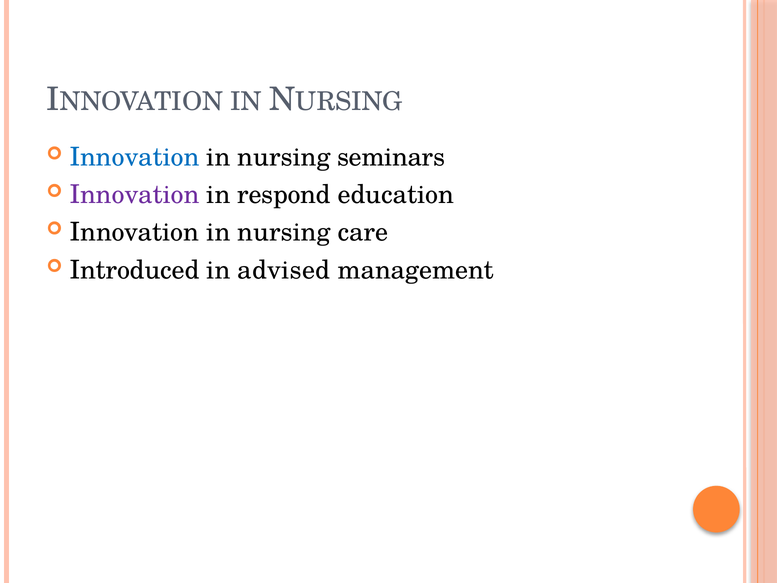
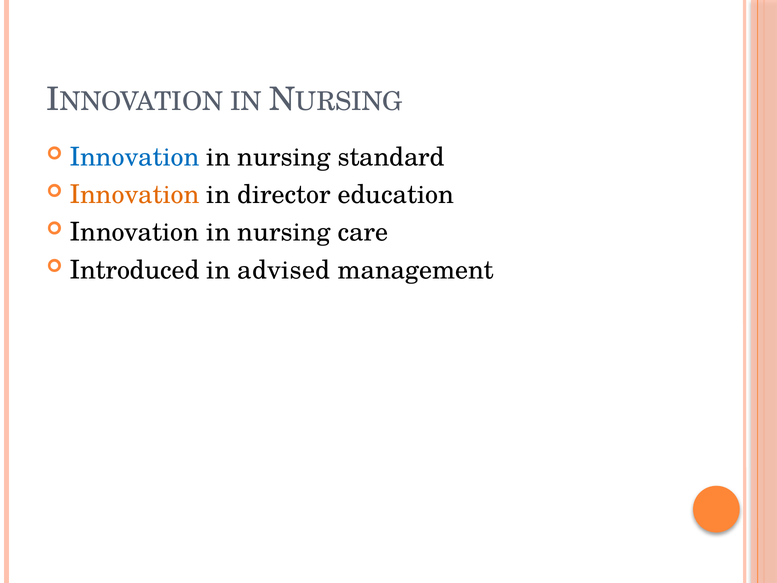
seminars: seminars -> standard
Innovation at (135, 195) colour: purple -> orange
respond: respond -> director
